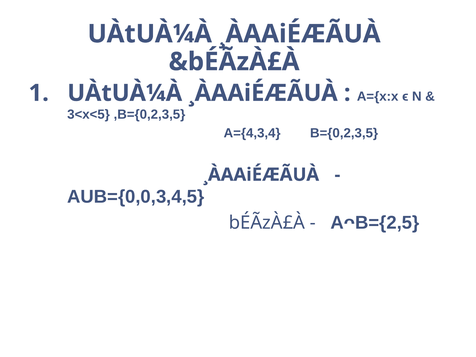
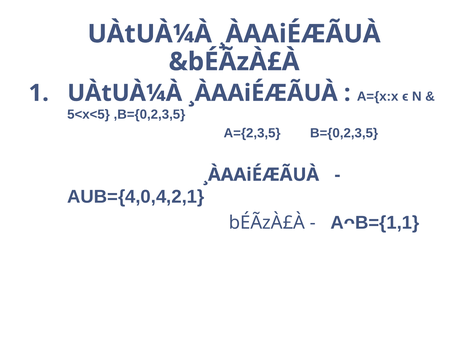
3<x<5: 3<x<5 -> 5<x<5
A={4,3,4: A={4,3,4 -> A={2,3,5
AUB={0,0,3,4,5: AUB={0,0,3,4,5 -> AUB={4,0,4,2,1
AᴖB={2,5: AᴖB={2,5 -> AᴖB={1,1
